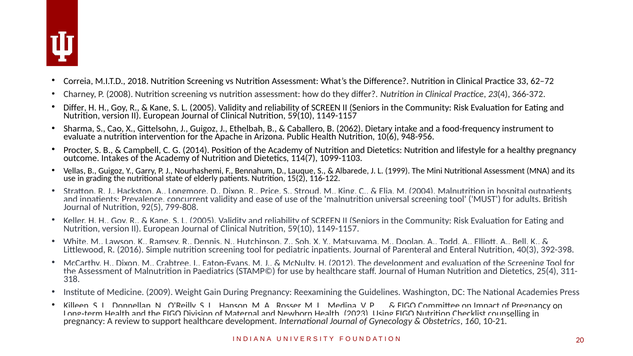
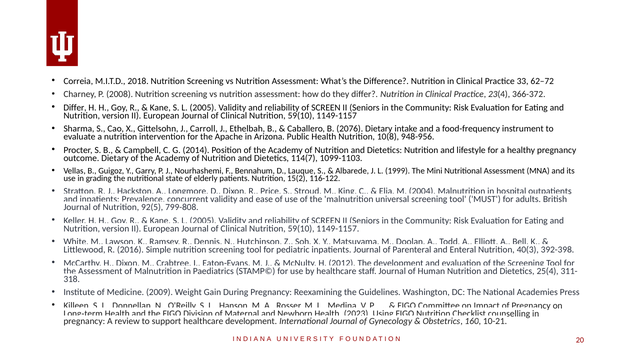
J Guigoz: Guigoz -> Carroll
2062: 2062 -> 2076
10(6: 10(6 -> 10(8
outcome Intakes: Intakes -> Dietary
